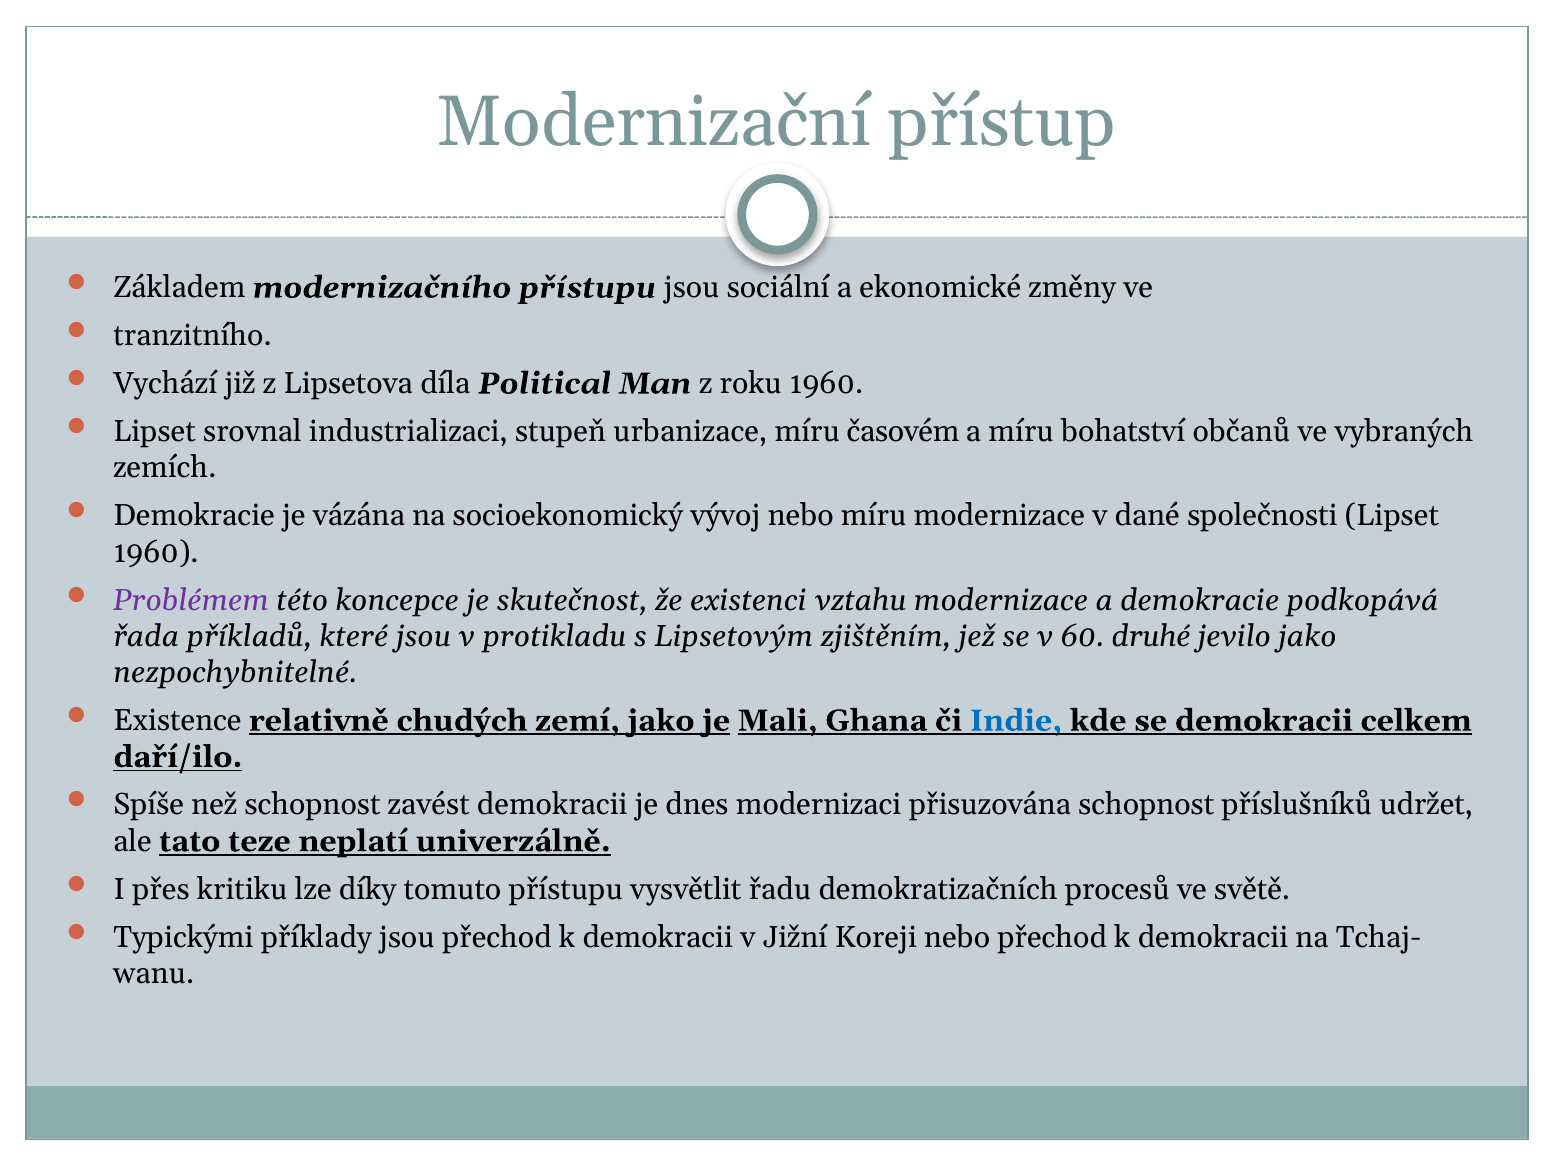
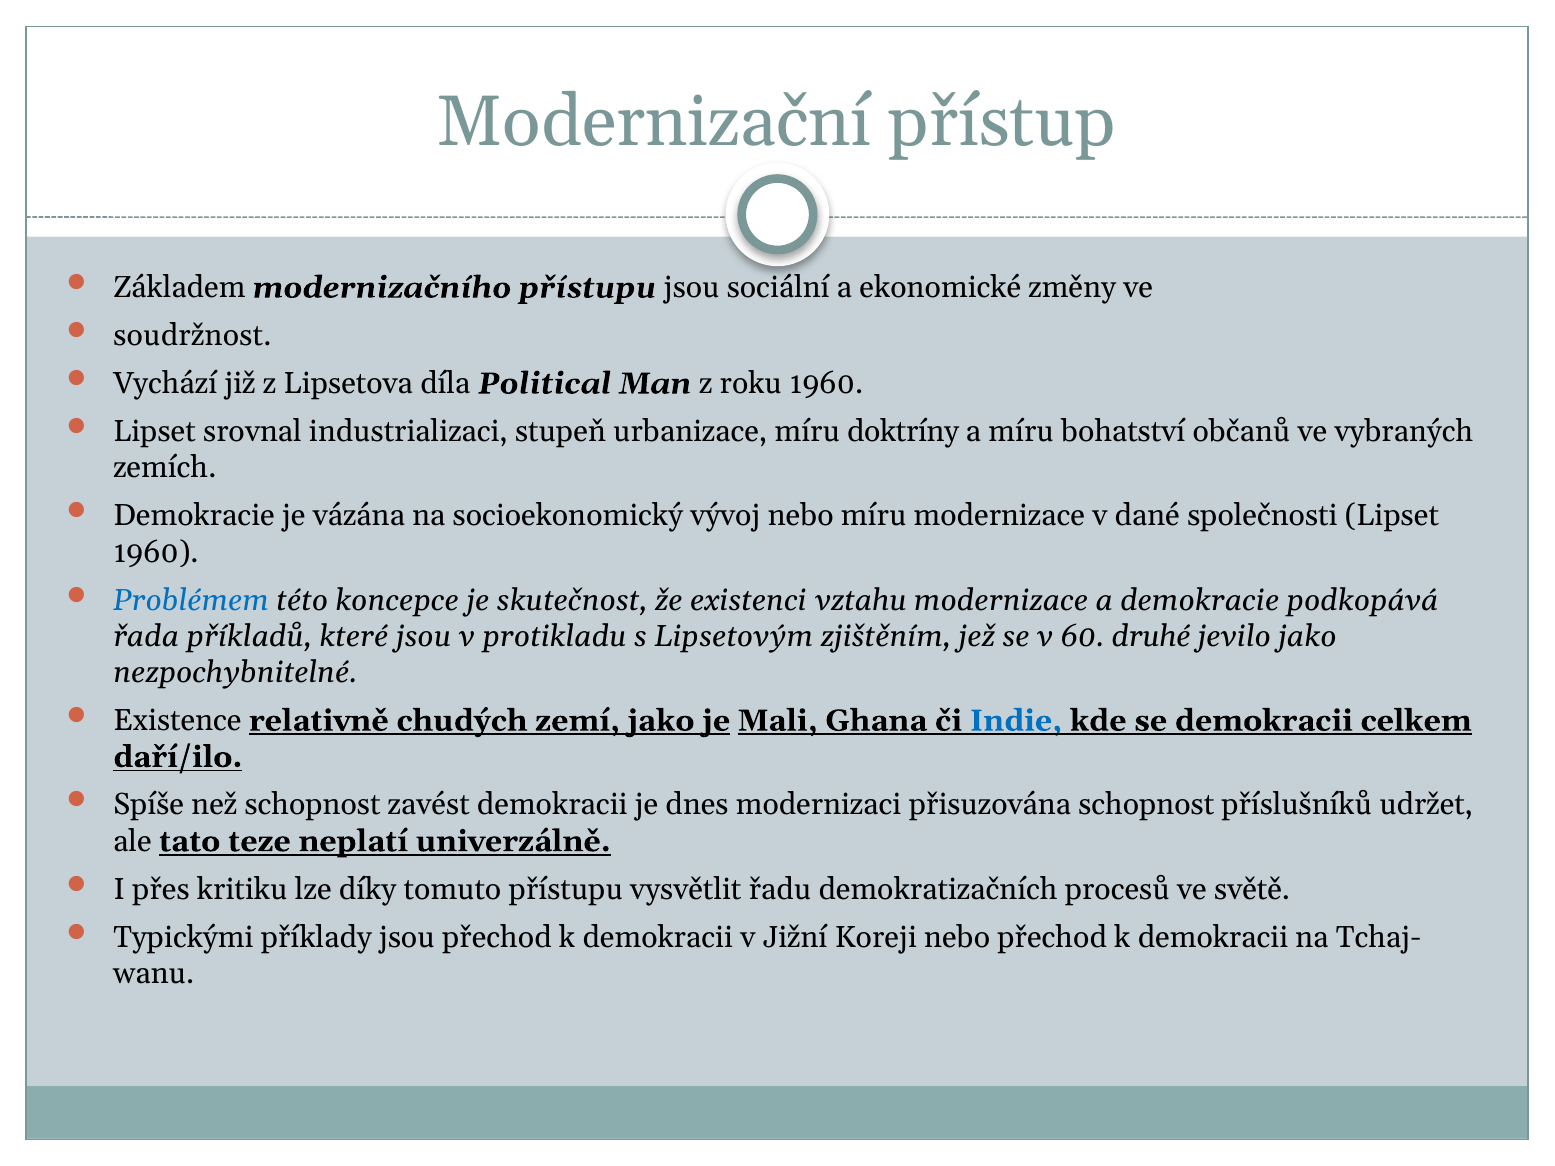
tranzitního: tranzitního -> soudržnost
časovém: časovém -> doktríny
Problémem colour: purple -> blue
